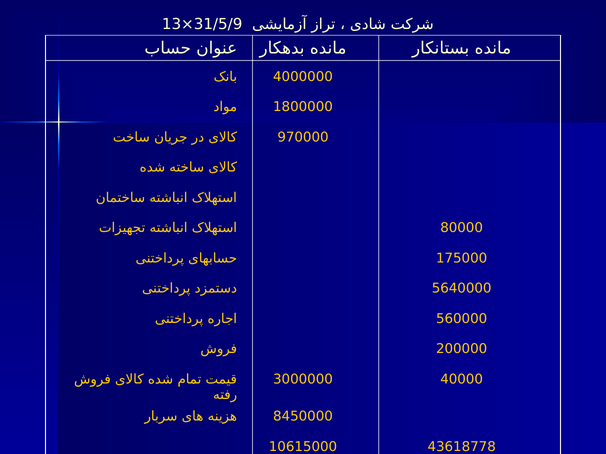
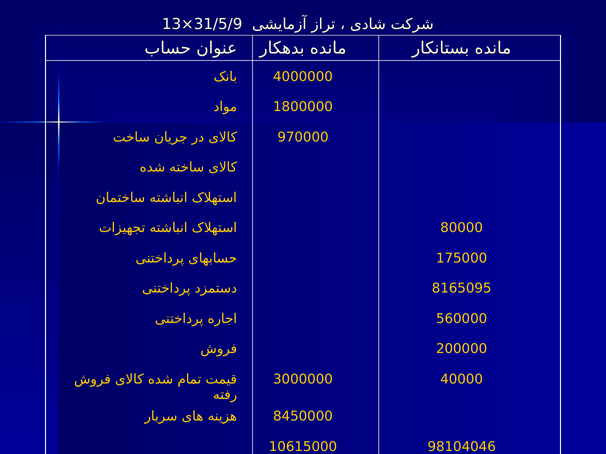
5640000: 5640000 -> 8165095
43618778: 43618778 -> 98104046
